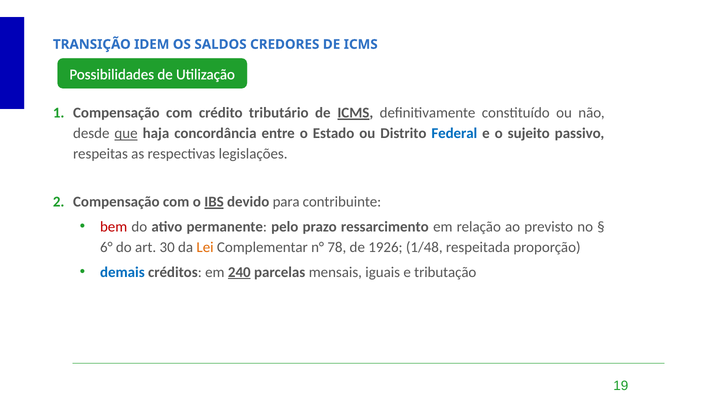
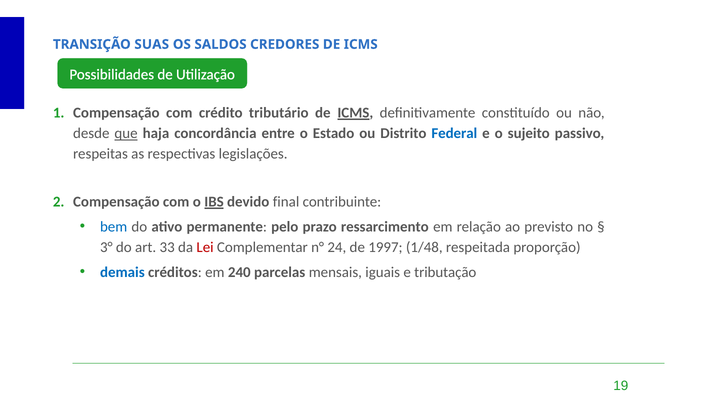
IDEM: IDEM -> SUAS
para: para -> final
bem colour: red -> blue
6°: 6° -> 3°
30: 30 -> 33
Lei colour: orange -> red
78: 78 -> 24
1926: 1926 -> 1997
240 underline: present -> none
